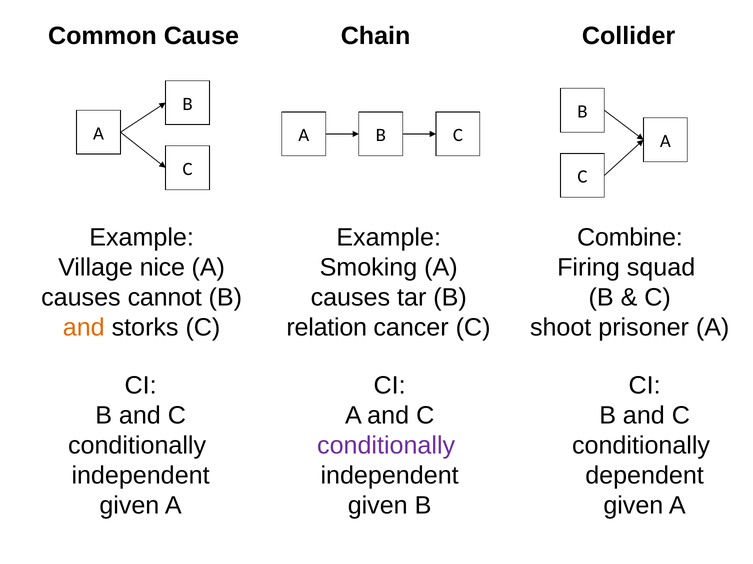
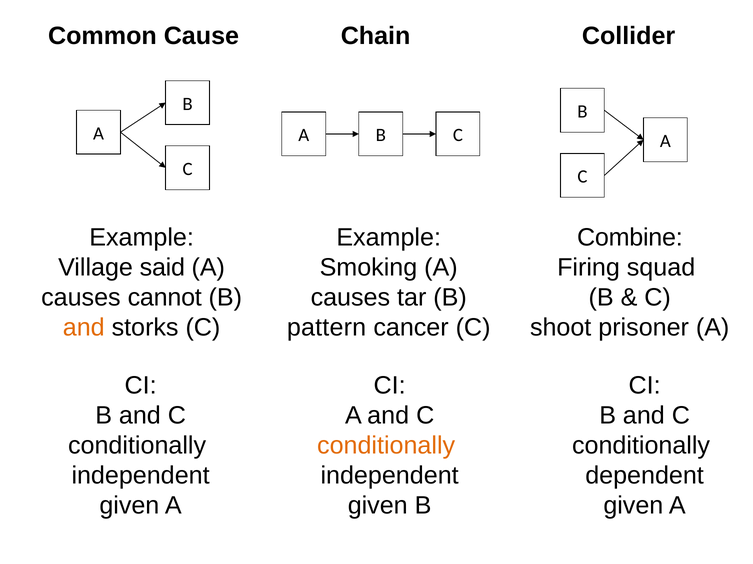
nice: nice -> said
relation: relation -> pattern
conditionally at (386, 446) colour: purple -> orange
